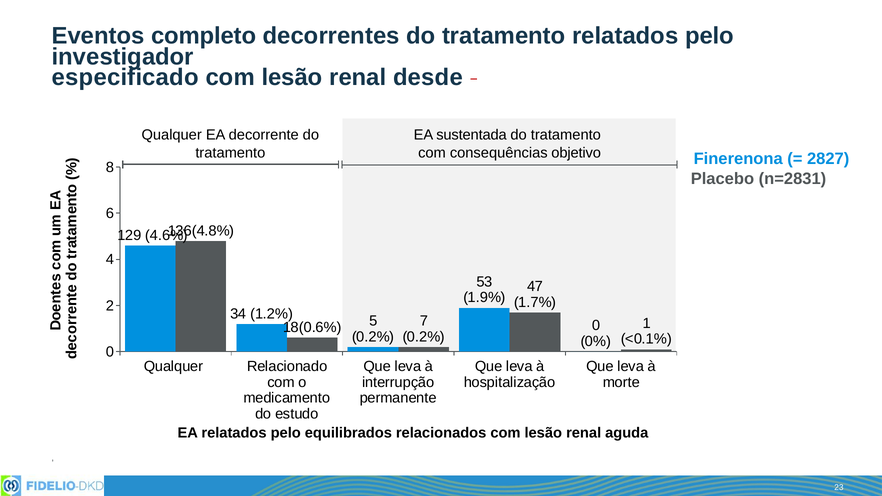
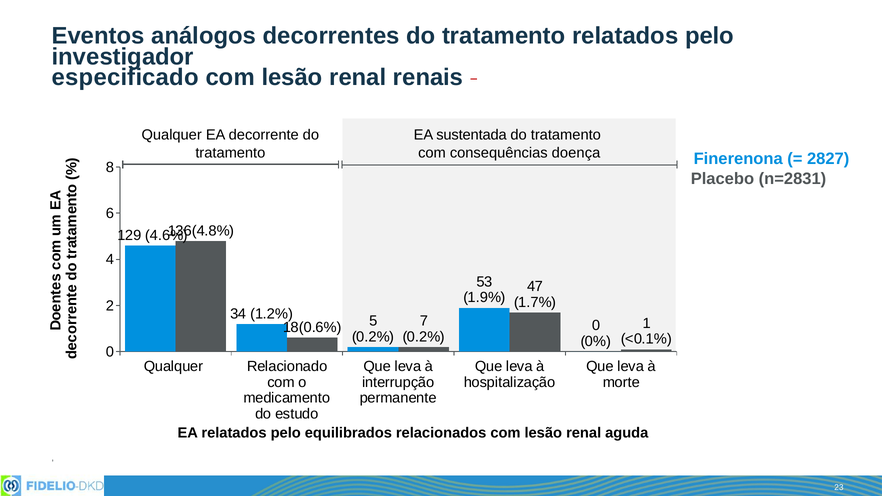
completo: completo -> análogos
desde: desde -> renais
objetivo: objetivo -> doença
